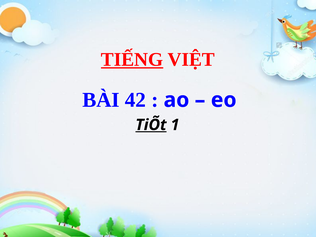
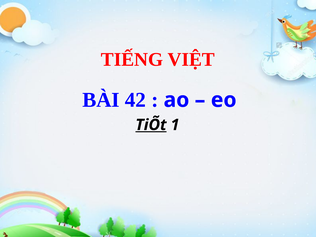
TIẾNG underline: present -> none
